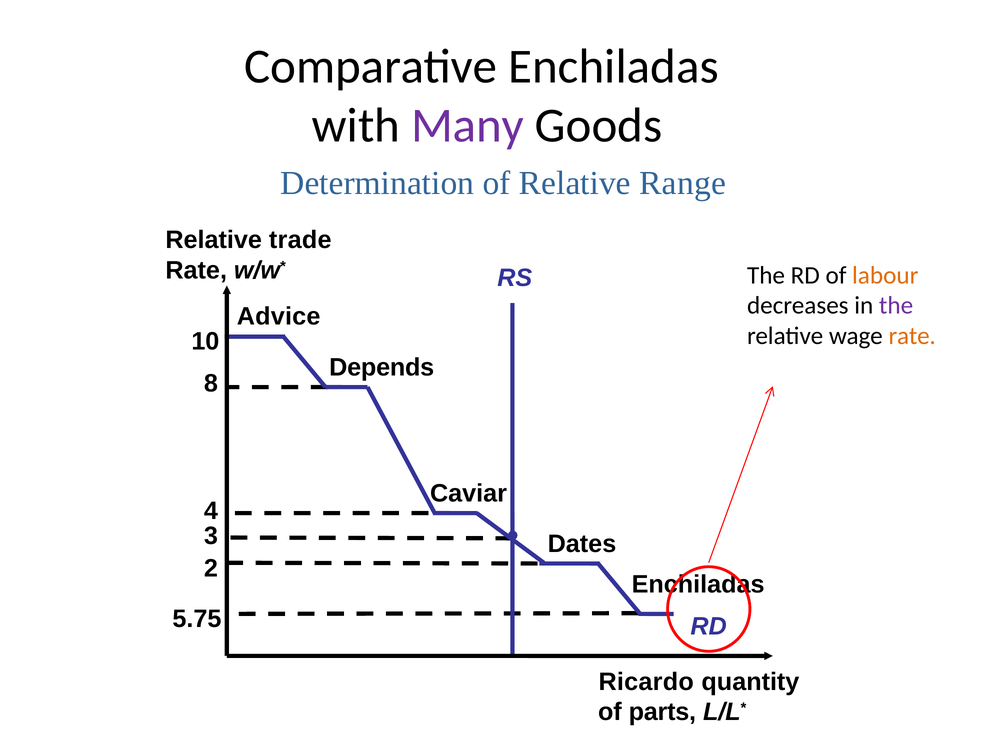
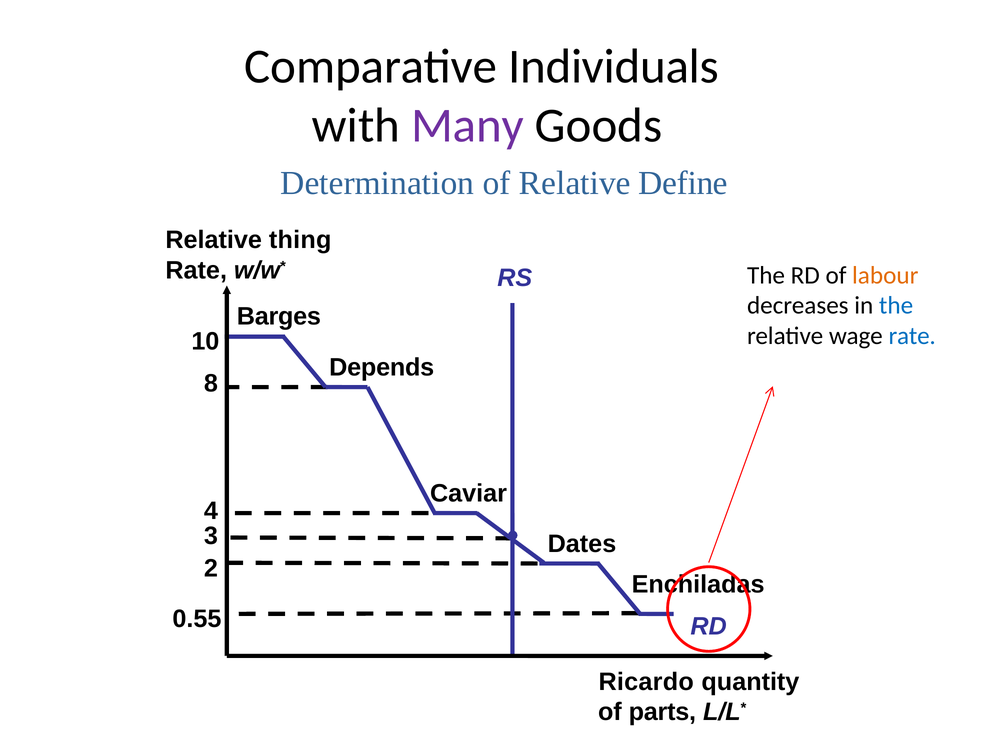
Comparative Enchiladas: Enchiladas -> Individuals
Range: Range -> Define
trade: trade -> thing
the at (896, 306) colour: purple -> blue
Advice: Advice -> Barges
rate at (912, 336) colour: orange -> blue
5.75: 5.75 -> 0.55
